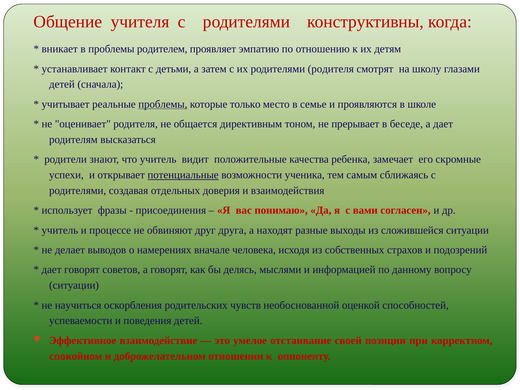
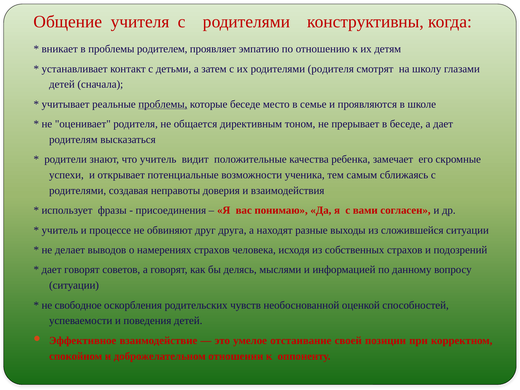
которые только: только -> беседе
потенциальные underline: present -> none
отдельных: отдельных -> неправоты
намерениях вначале: вначале -> страхов
научиться: научиться -> свободное
